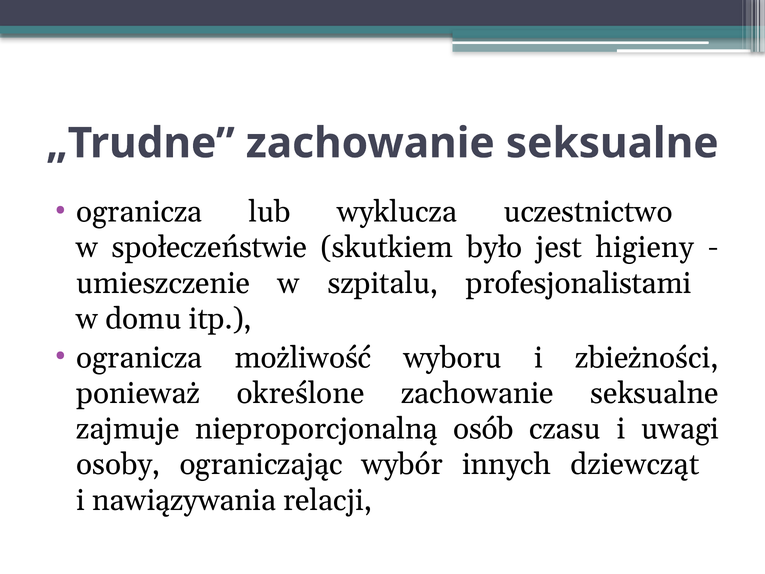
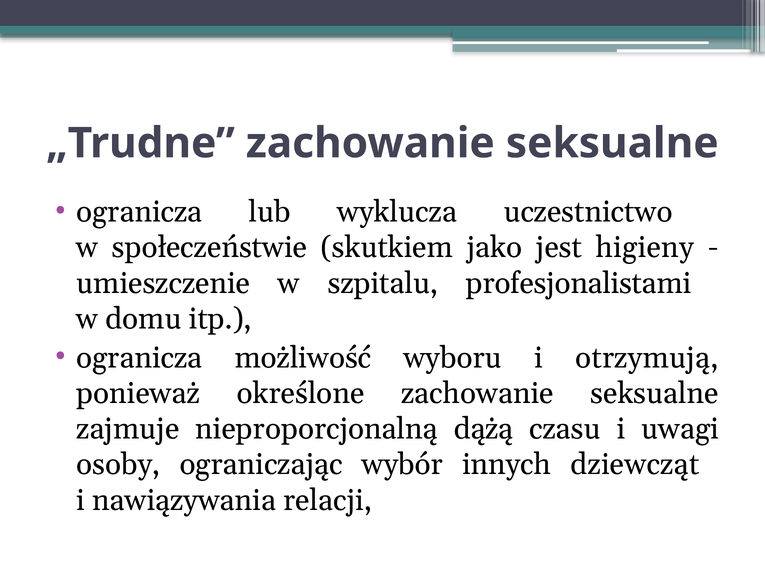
było: było -> jako
zbieżności: zbieżności -> otrzymują
osób: osób -> dążą
